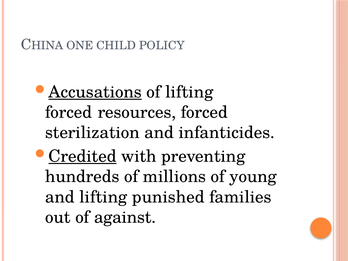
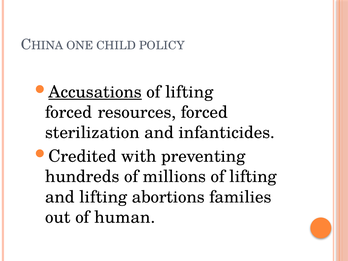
Credited underline: present -> none
millions of young: young -> lifting
punished: punished -> abortions
against: against -> human
